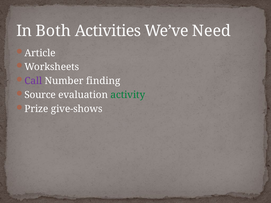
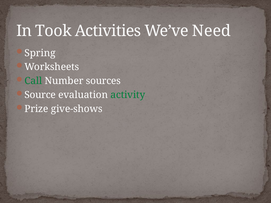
Both: Both -> Took
Article: Article -> Spring
Call colour: purple -> green
finding: finding -> sources
